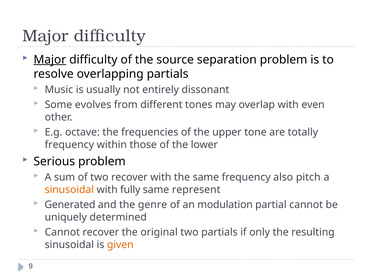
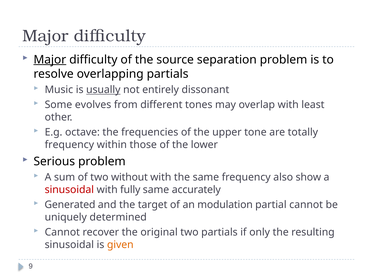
usually underline: none -> present
even: even -> least
two recover: recover -> without
pitch: pitch -> show
sinusoidal at (69, 189) colour: orange -> red
represent: represent -> accurately
genre: genre -> target
